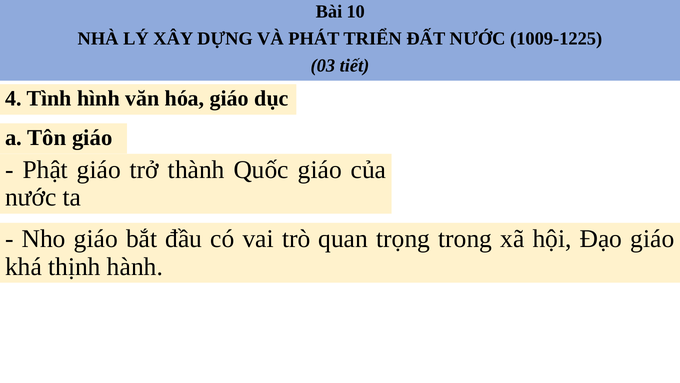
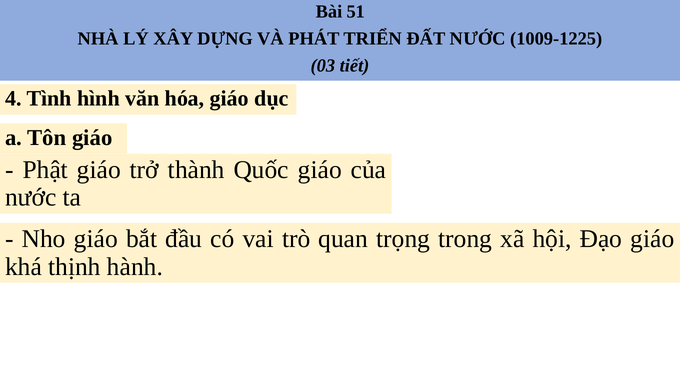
10: 10 -> 51
